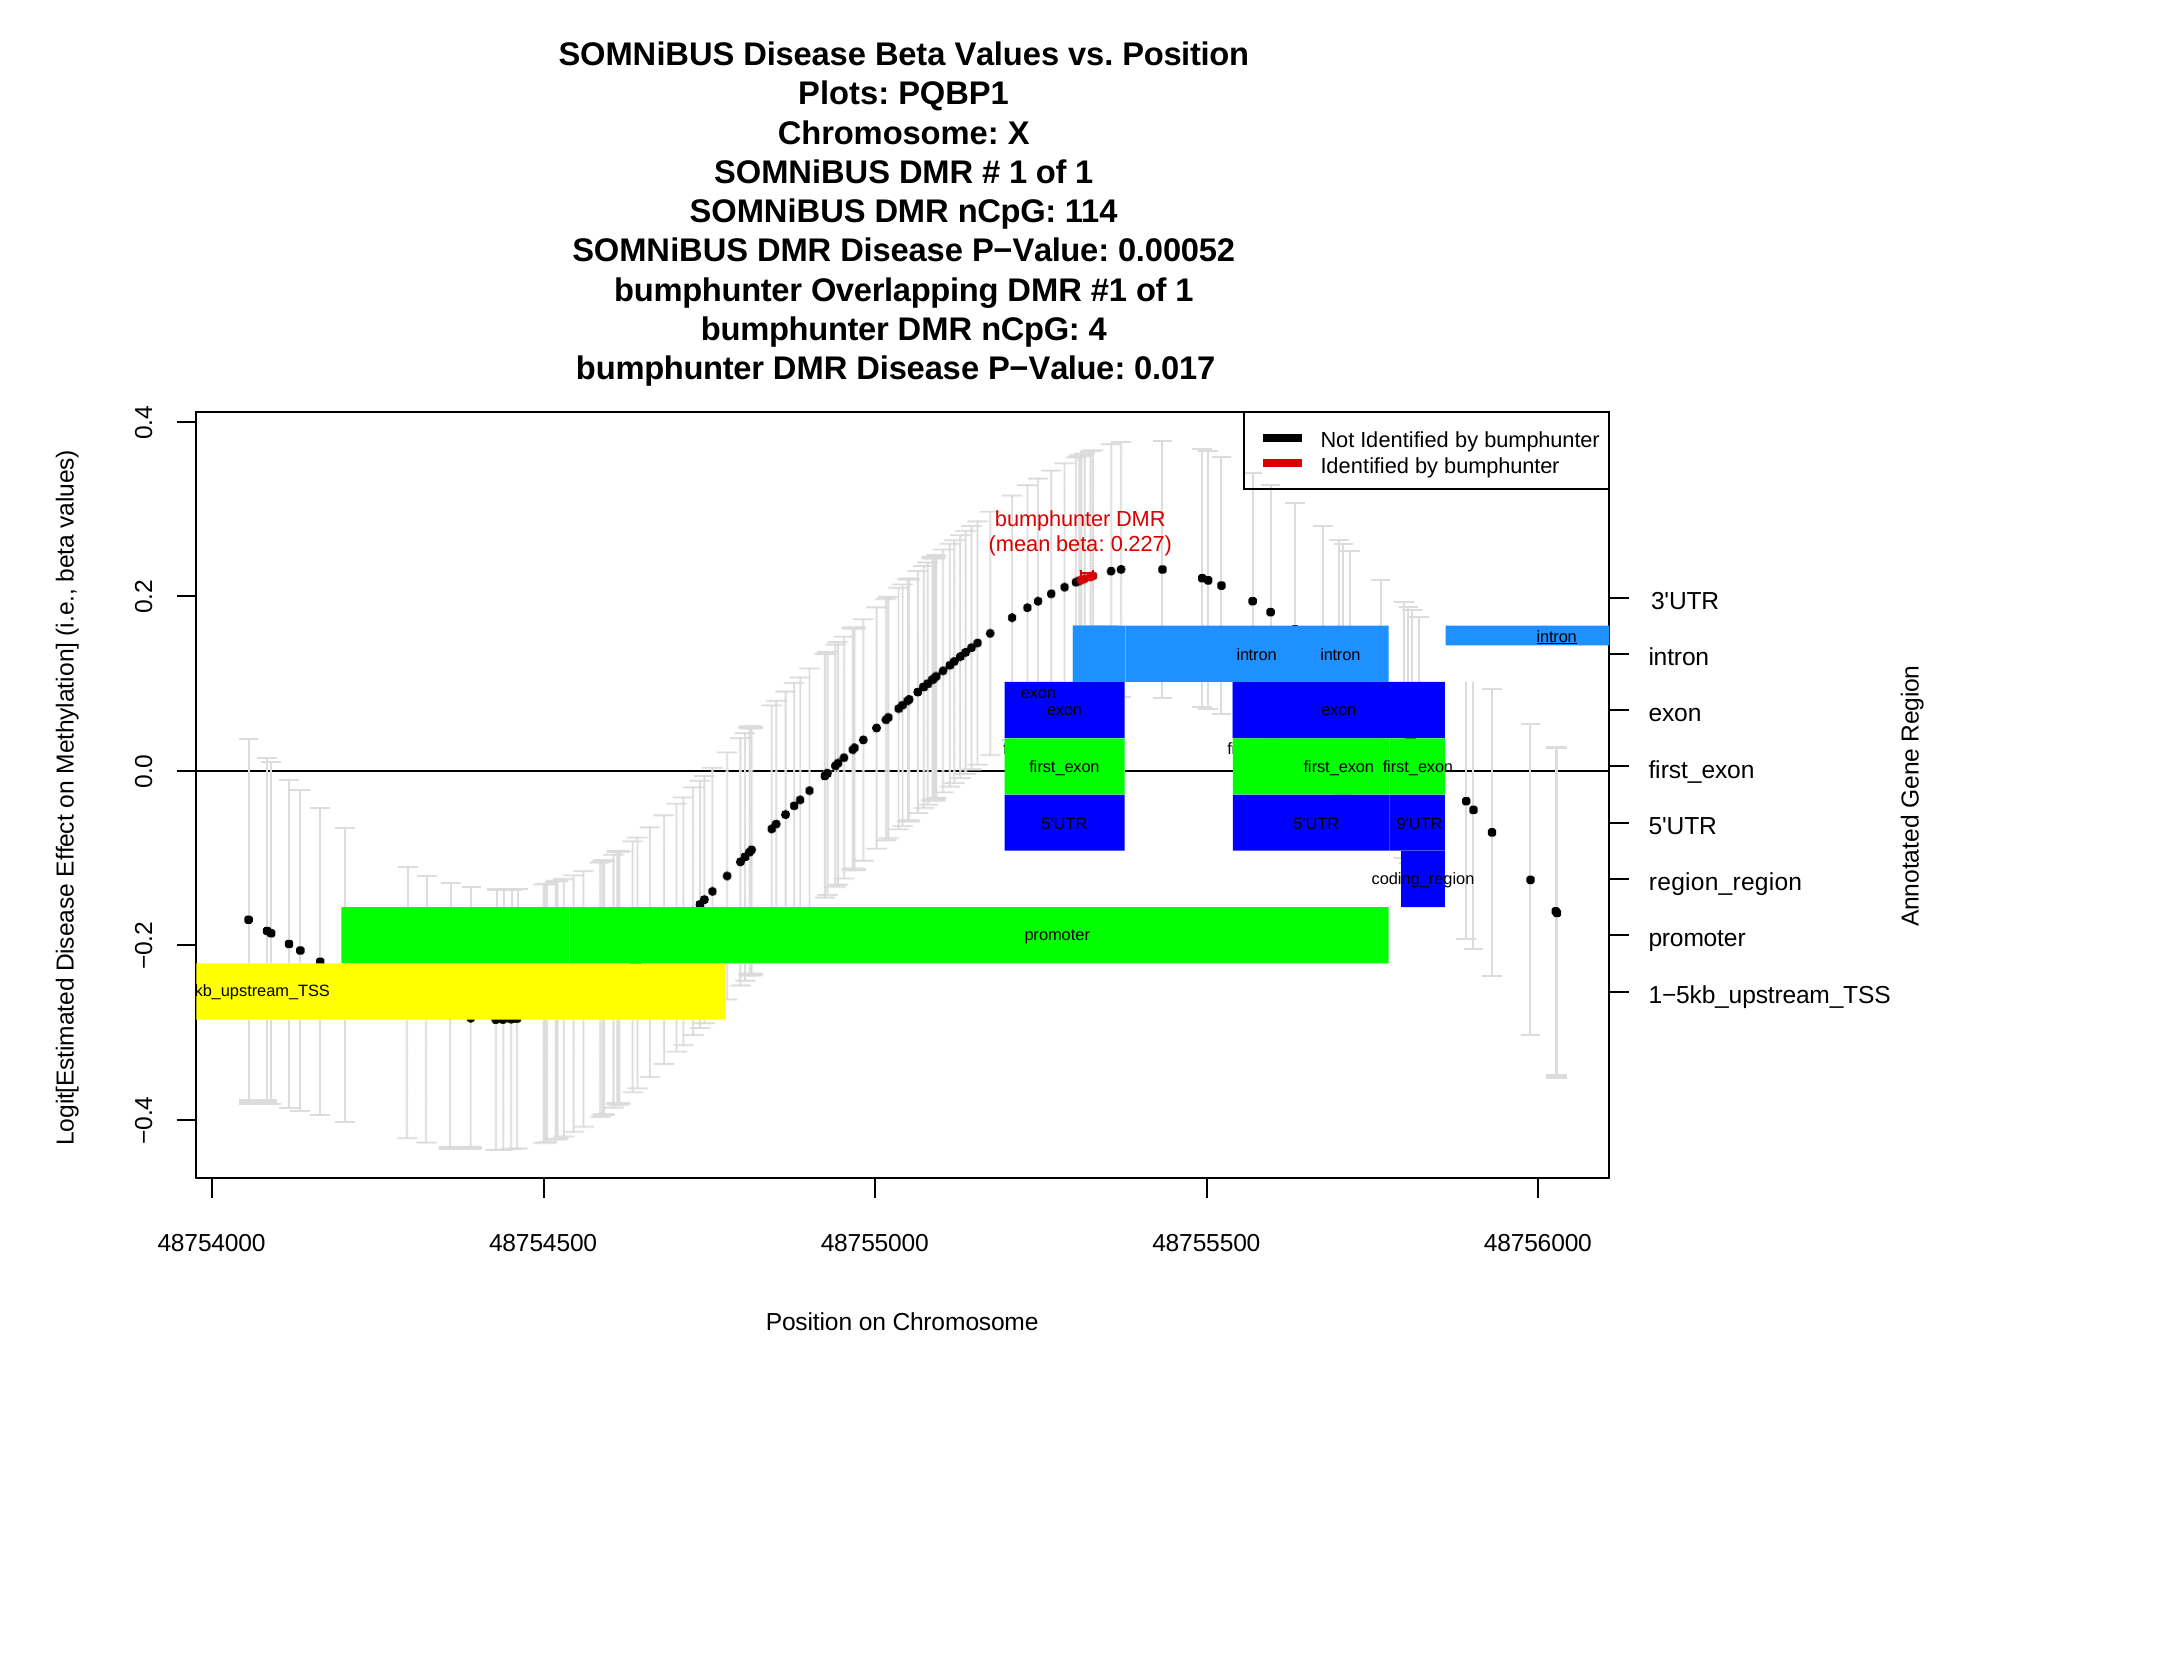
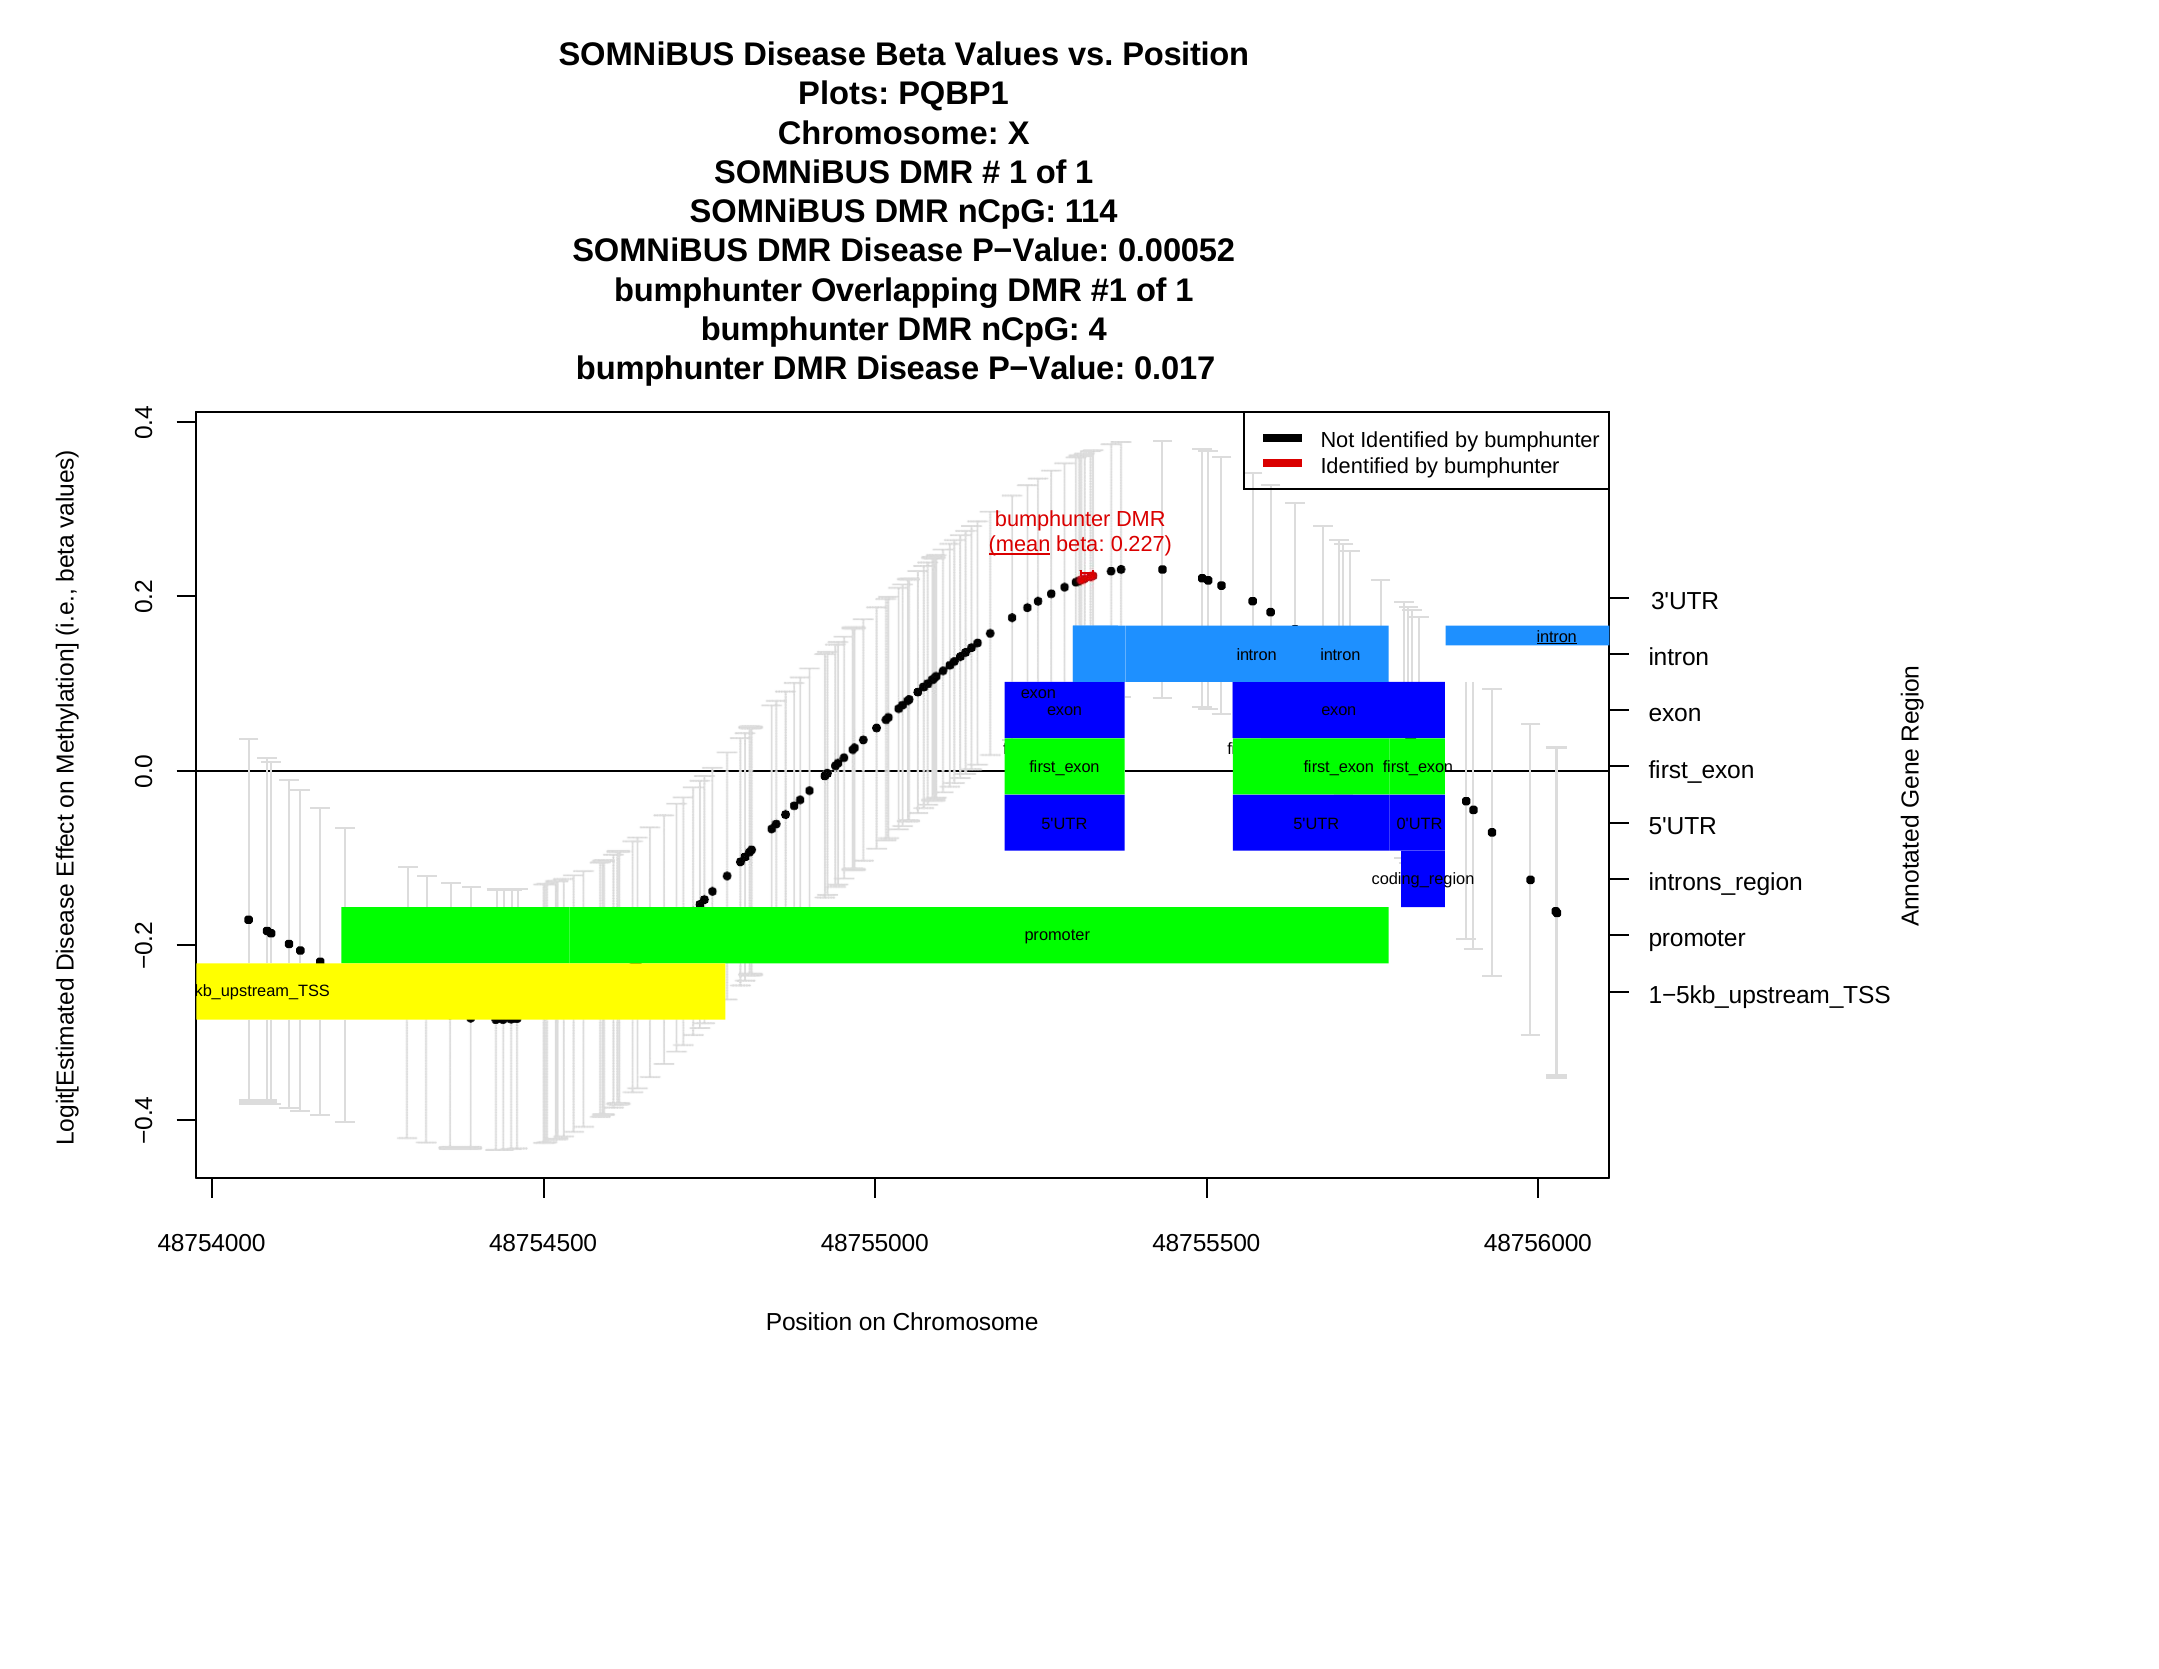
mean underline: none -> present
9'UTR: 9'UTR -> 0'UTR
region_region: region_region -> introns_region
